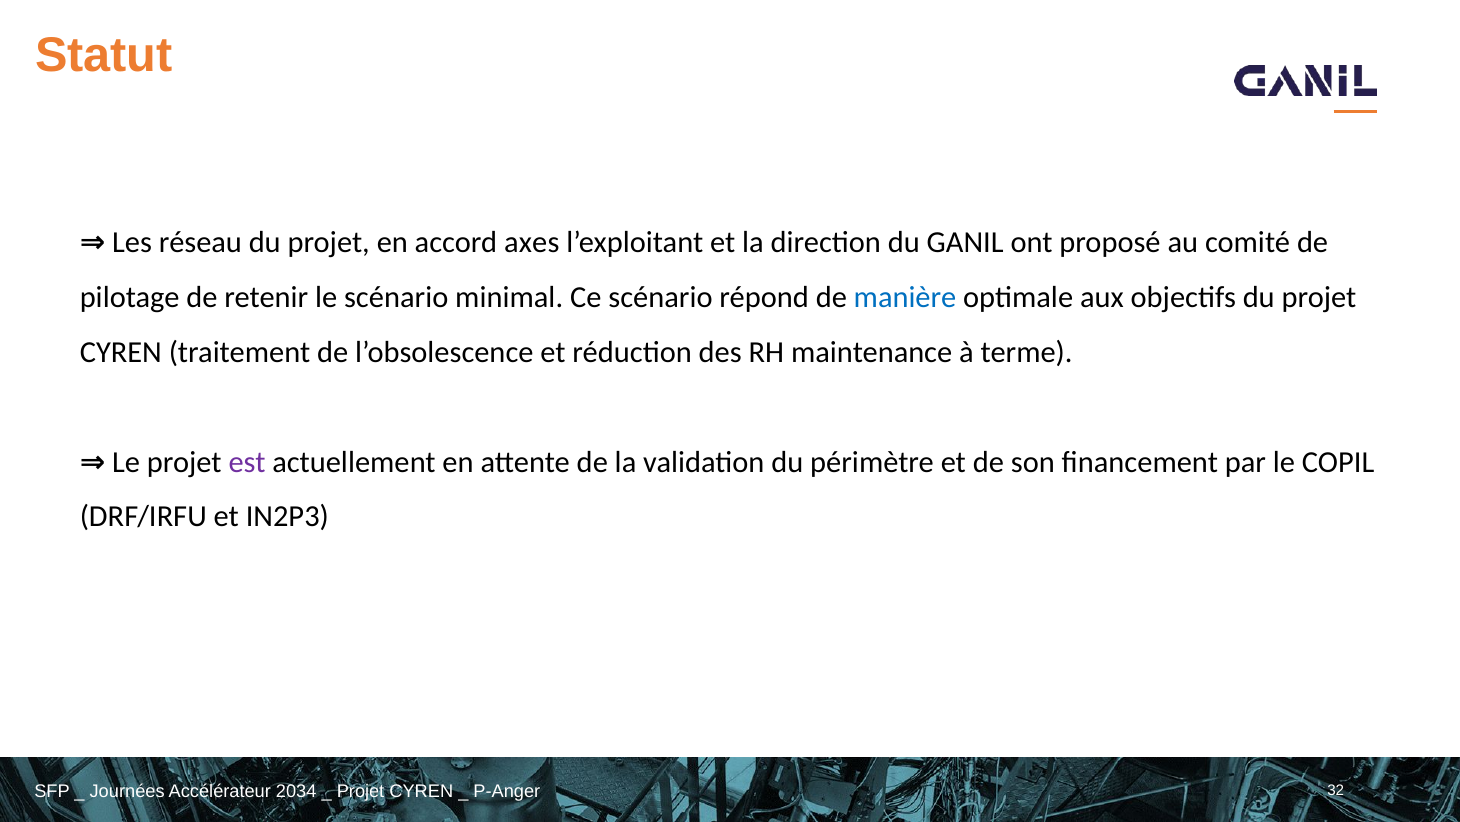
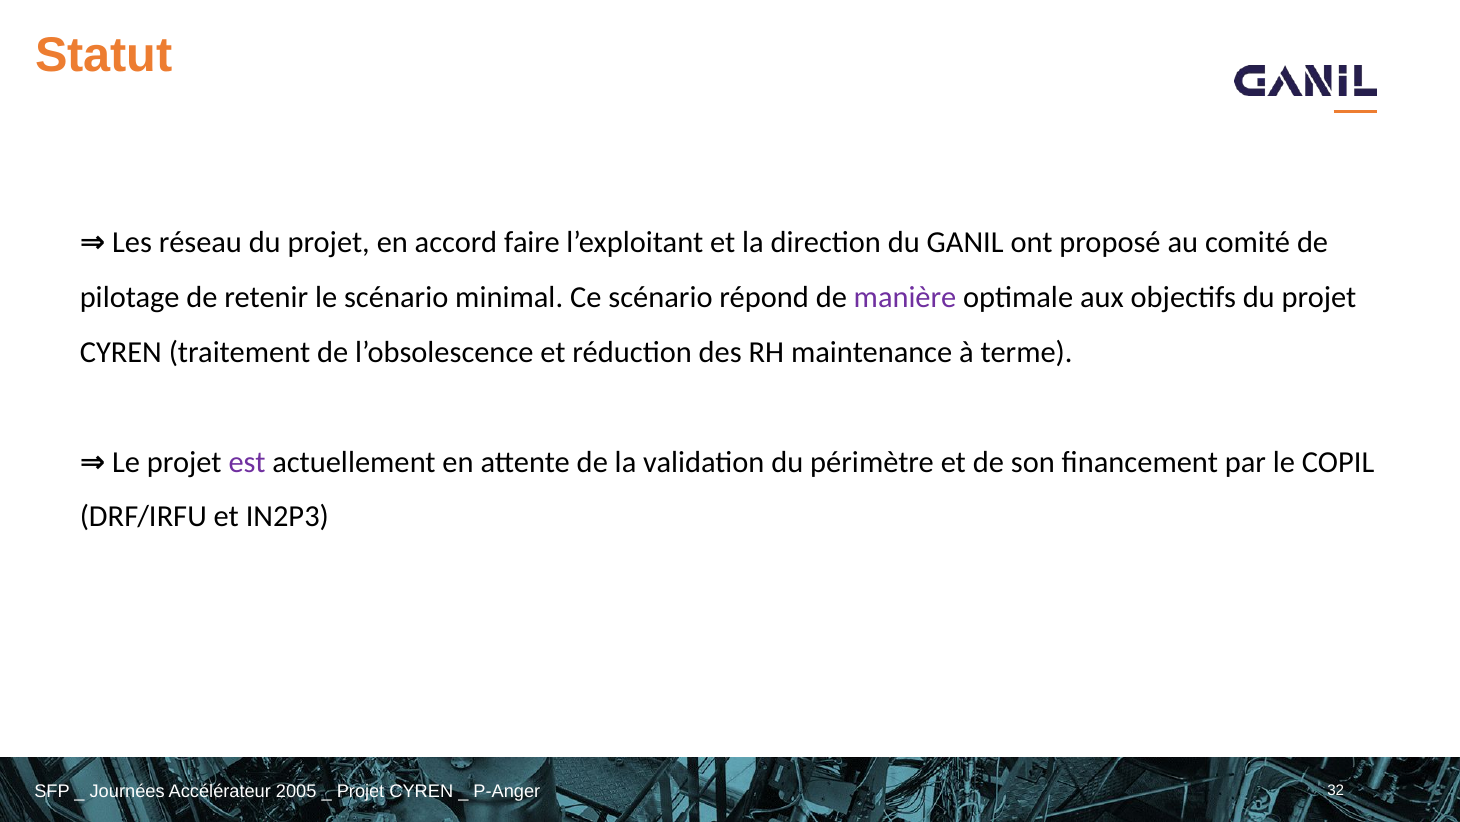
axes: axes -> faire
manière colour: blue -> purple
2034: 2034 -> 2005
